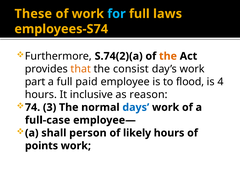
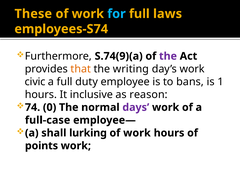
S.74(2)(a: S.74(2)(a -> S.74(9)(a
the at (168, 56) colour: orange -> purple
consist: consist -> writing
part: part -> civic
paid: paid -> duty
flood: flood -> bans
4: 4 -> 1
3: 3 -> 0
days colour: blue -> purple
person: person -> lurking
likely at (137, 133): likely -> work
